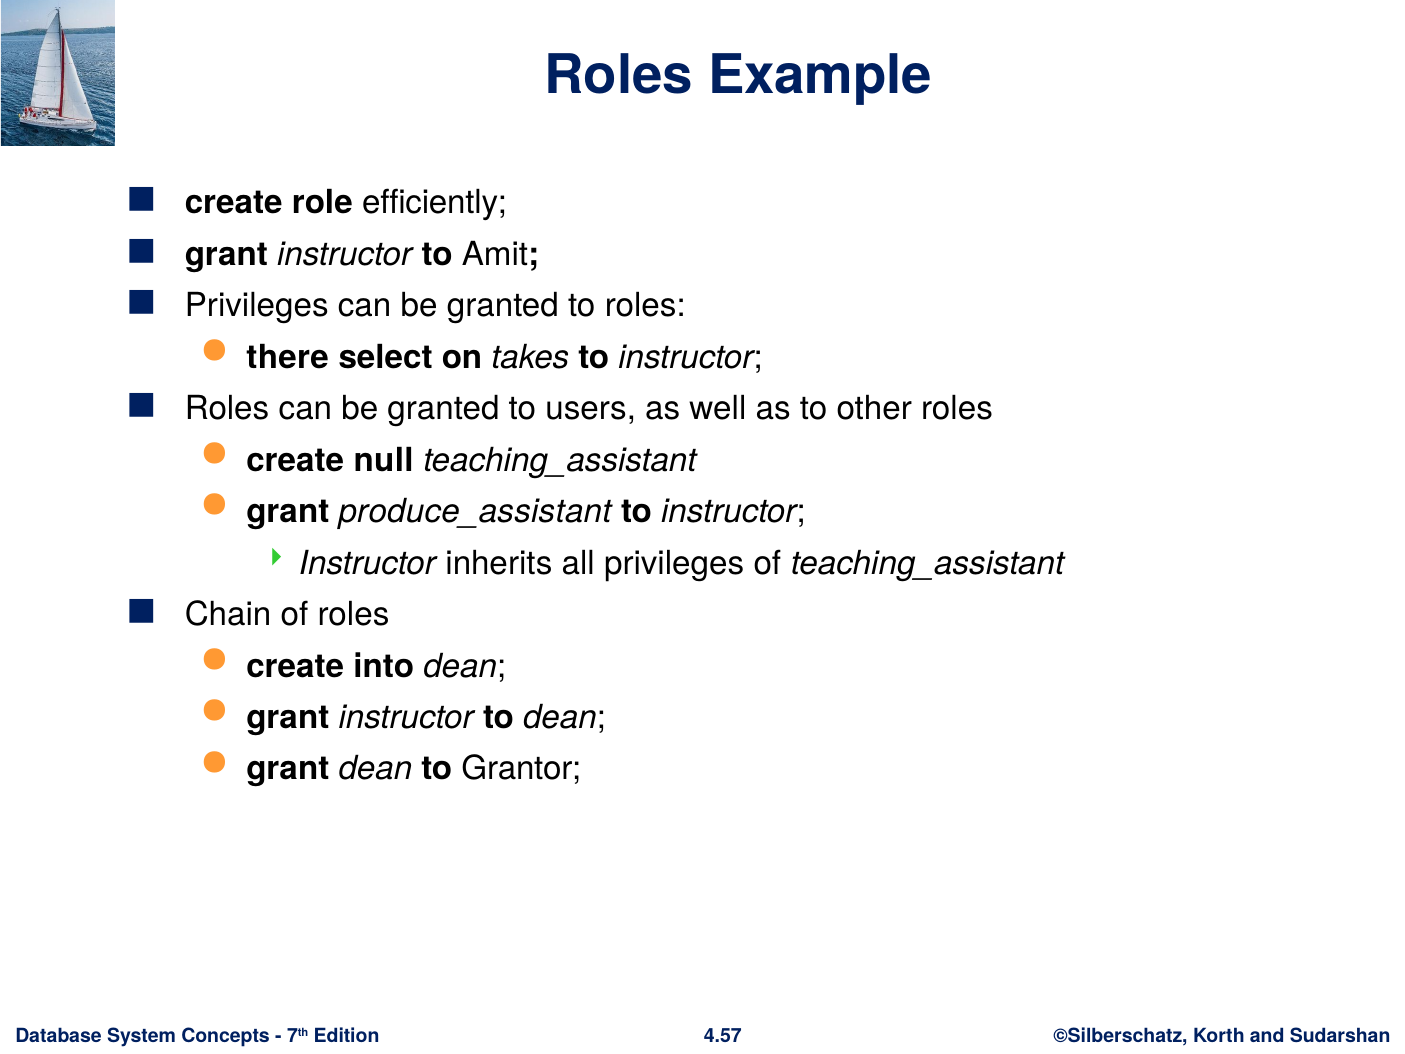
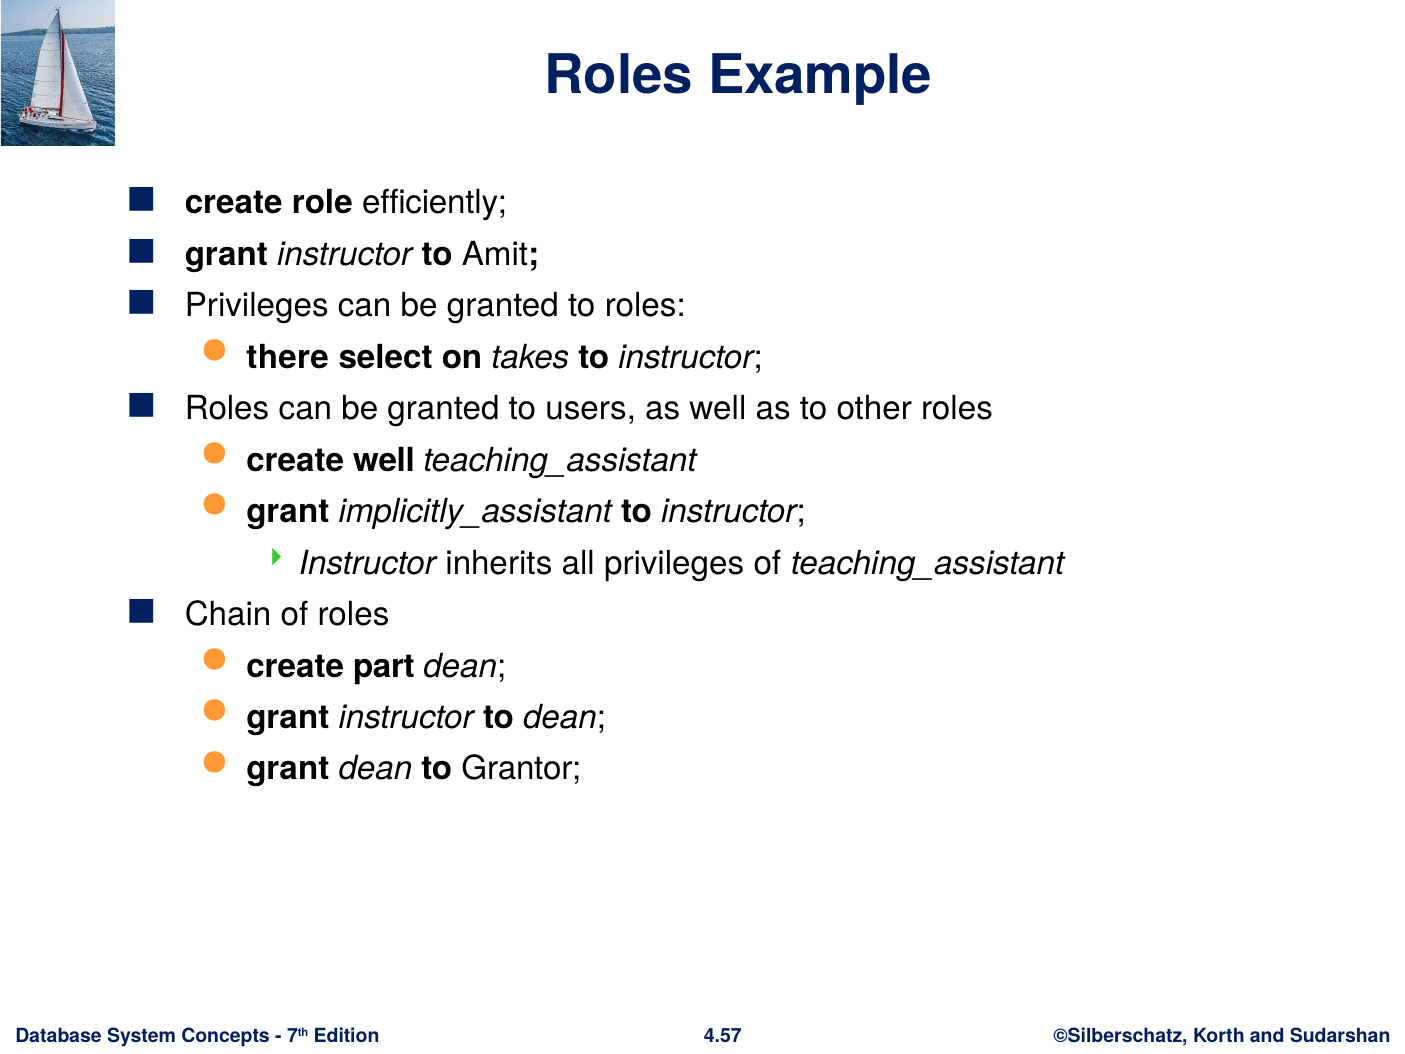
create null: null -> well
produce_assistant: produce_assistant -> implicitly_assistant
into: into -> part
